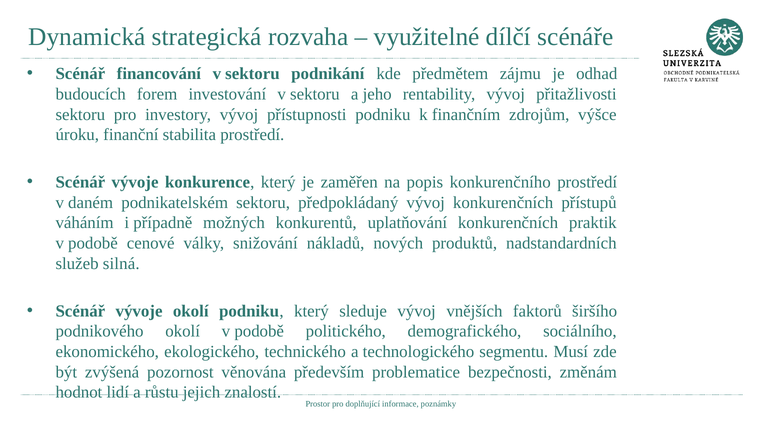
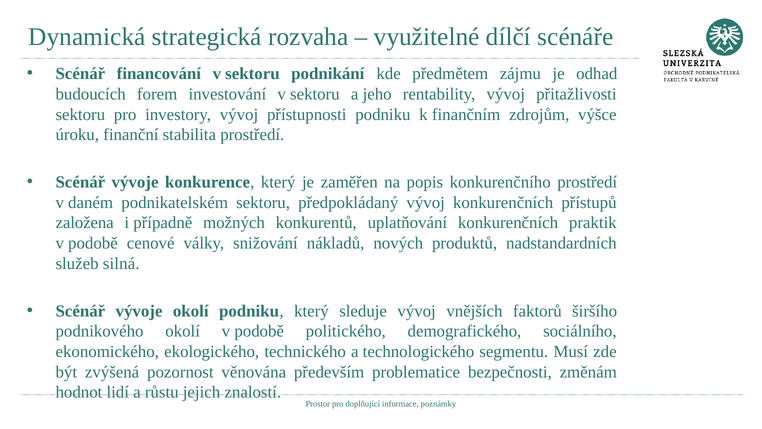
váháním: váháním -> založena
